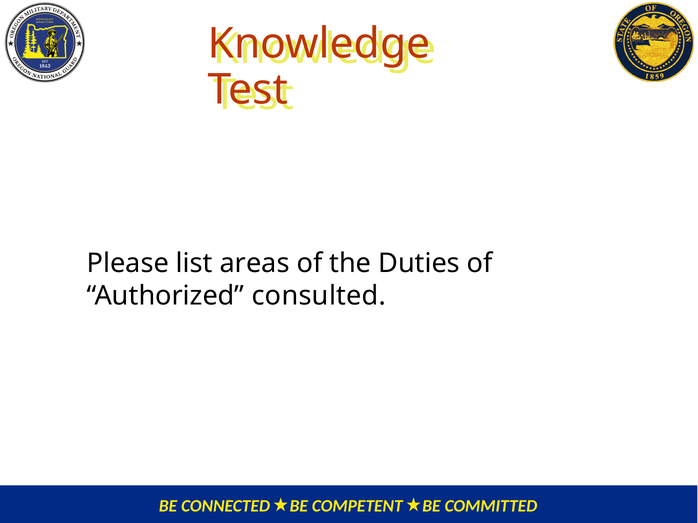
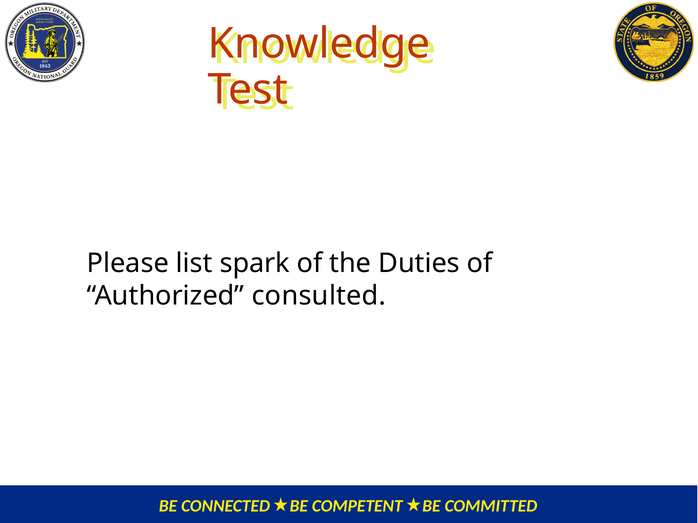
areas: areas -> spark
